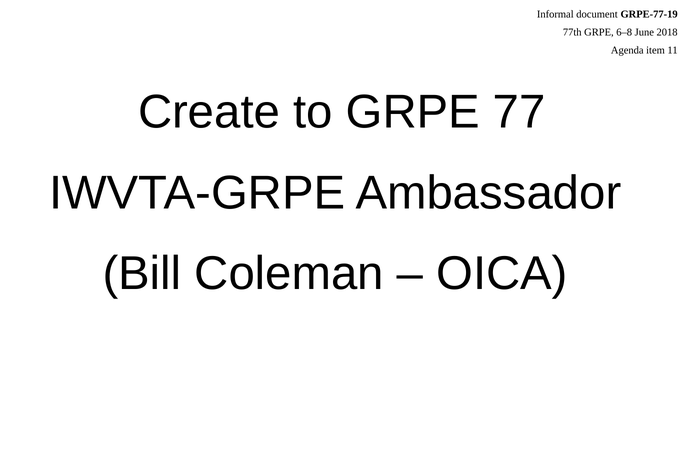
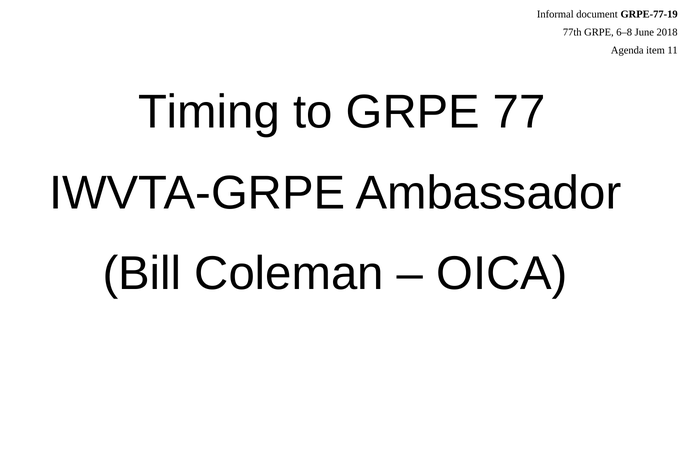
Create: Create -> Timing
